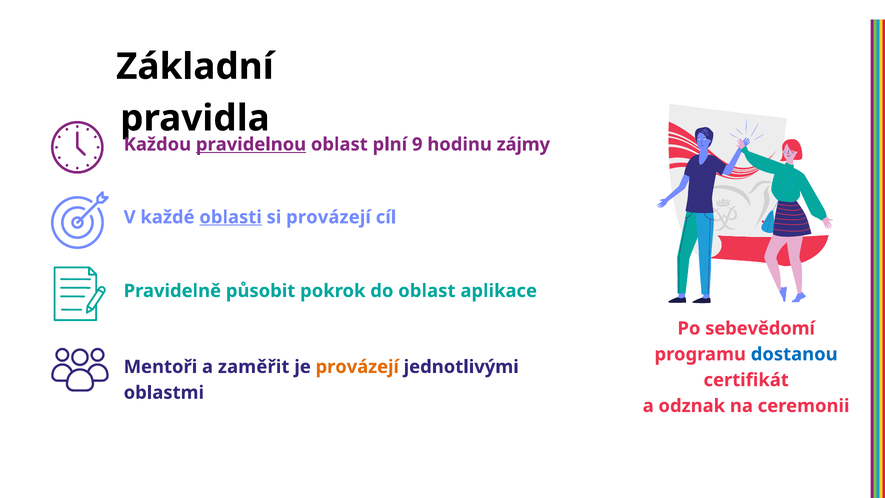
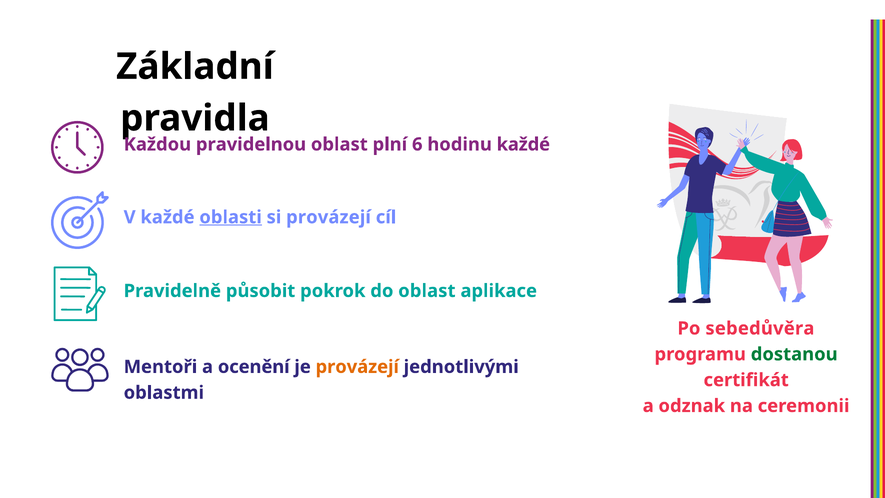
pravidelnou underline: present -> none
9: 9 -> 6
hodinu zájmy: zájmy -> každé
sebevědomí: sebevědomí -> sebedůvěra
dostanou colour: blue -> green
zaměřit: zaměřit -> ocenění
